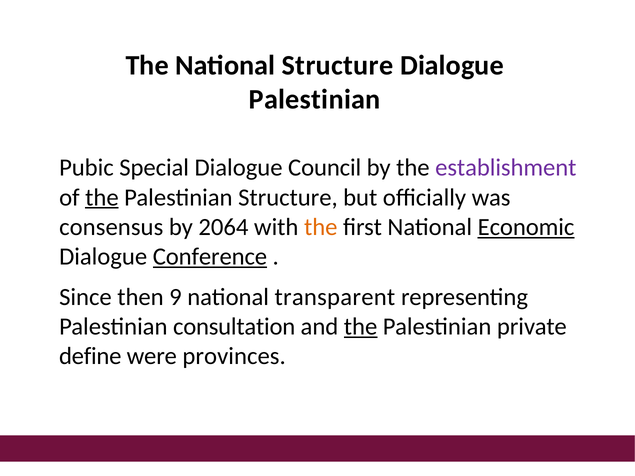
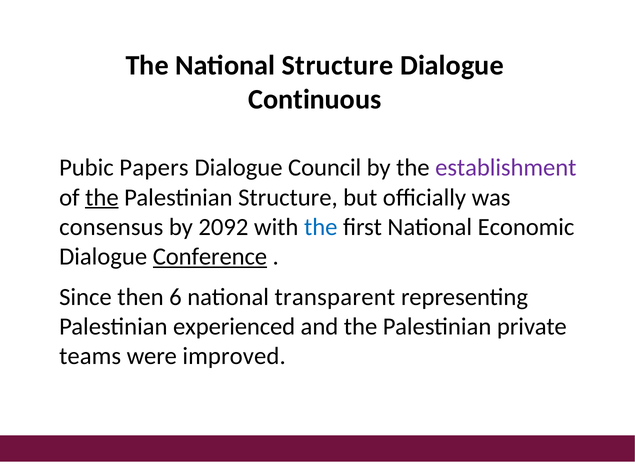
Palestinian at (315, 99): Palestinian -> Continuous
Special: Special -> Papers
2064: 2064 -> 2092
the at (321, 227) colour: orange -> blue
Economic underline: present -> none
9: 9 -> 6
consultation: consultation -> experienced
the at (361, 327) underline: present -> none
define: define -> teams
provinces: provinces -> improved
